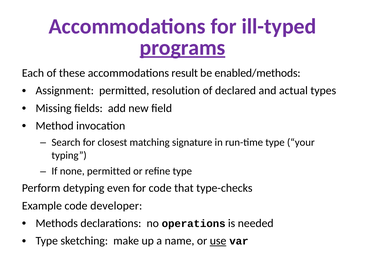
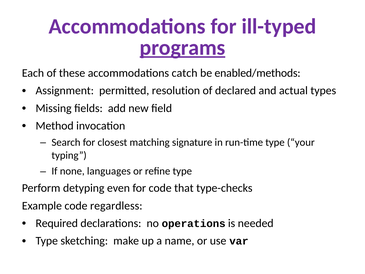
result: result -> catch
none permitted: permitted -> languages
developer: developer -> regardless
Methods: Methods -> Required
use underline: present -> none
